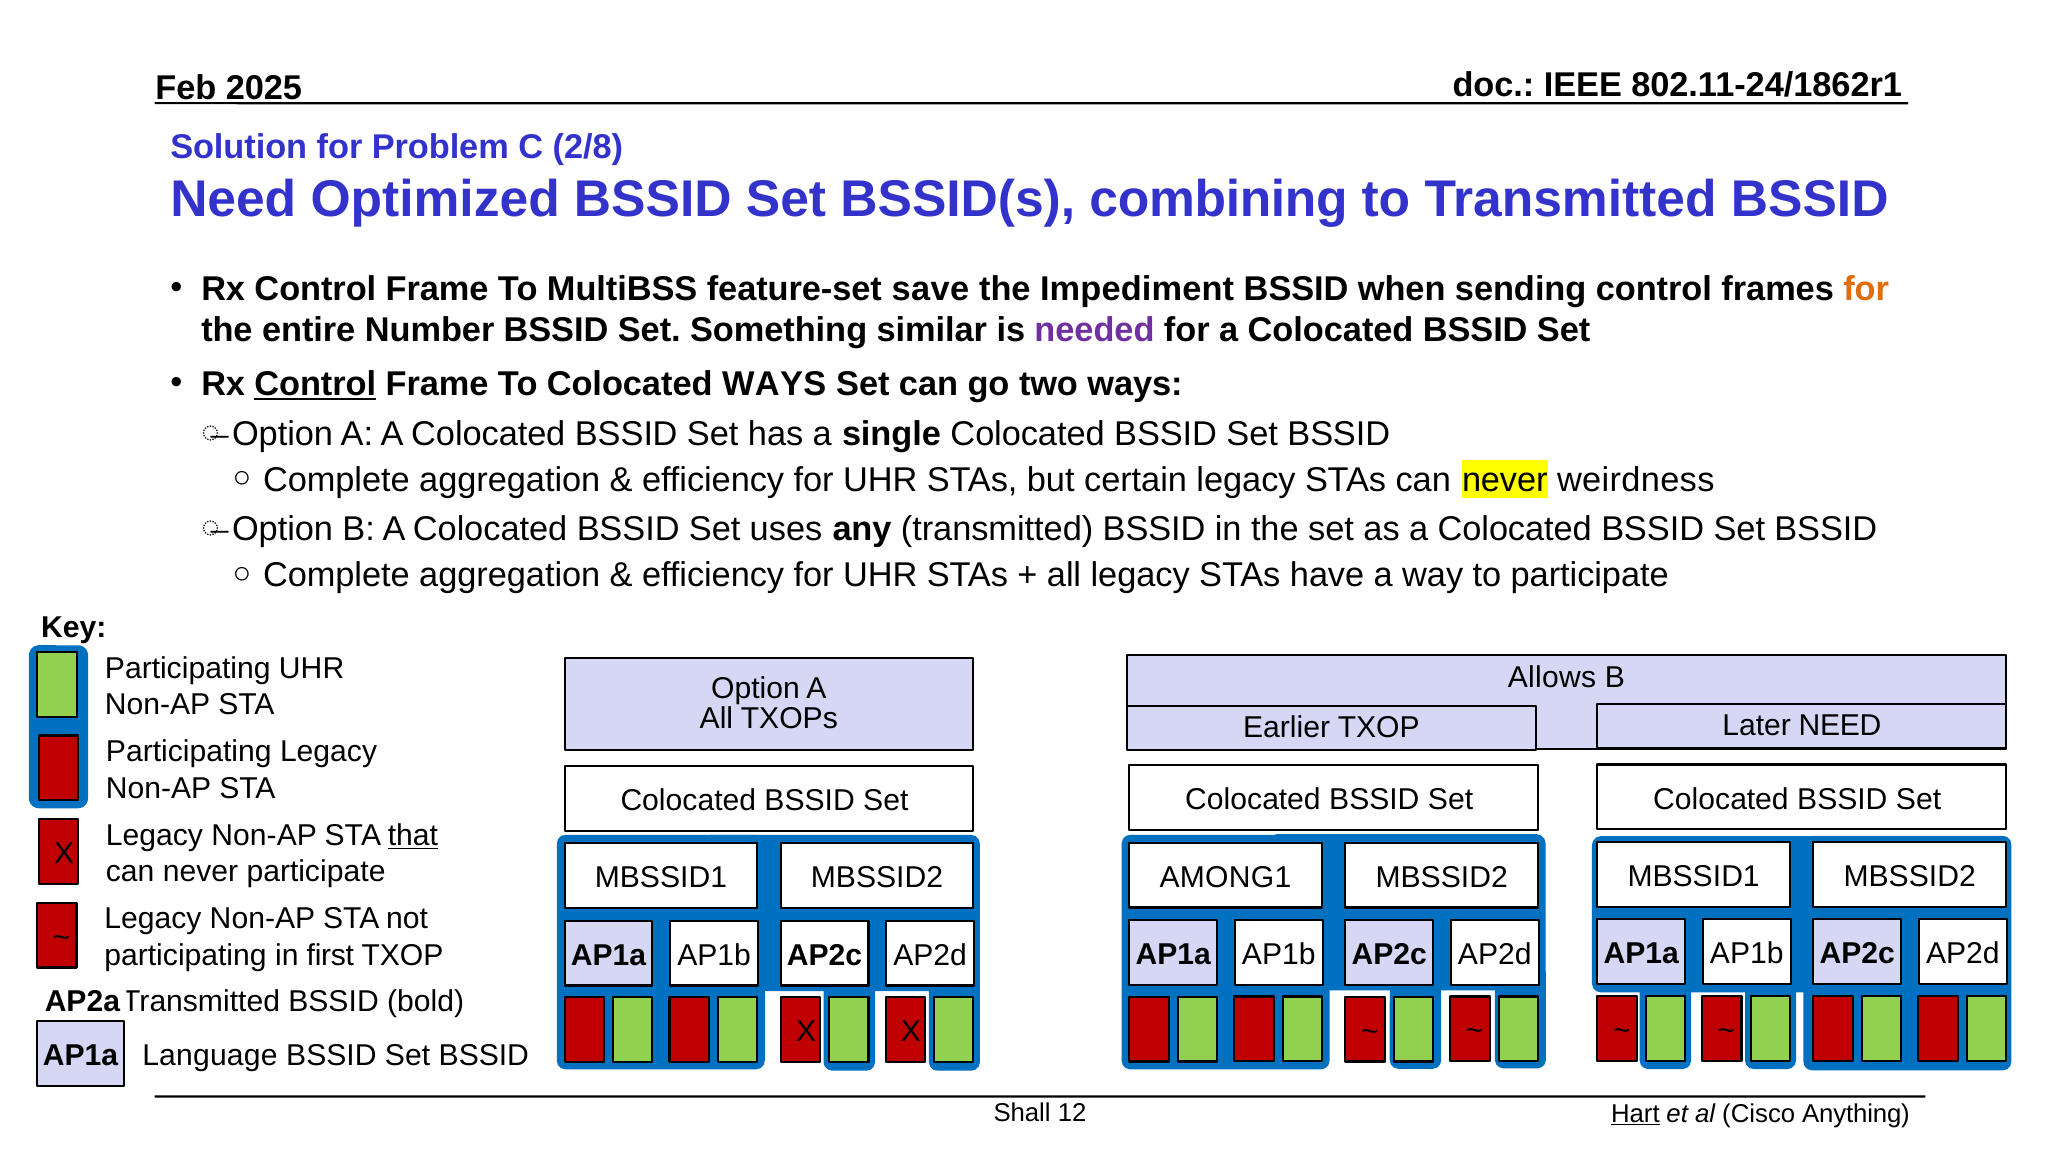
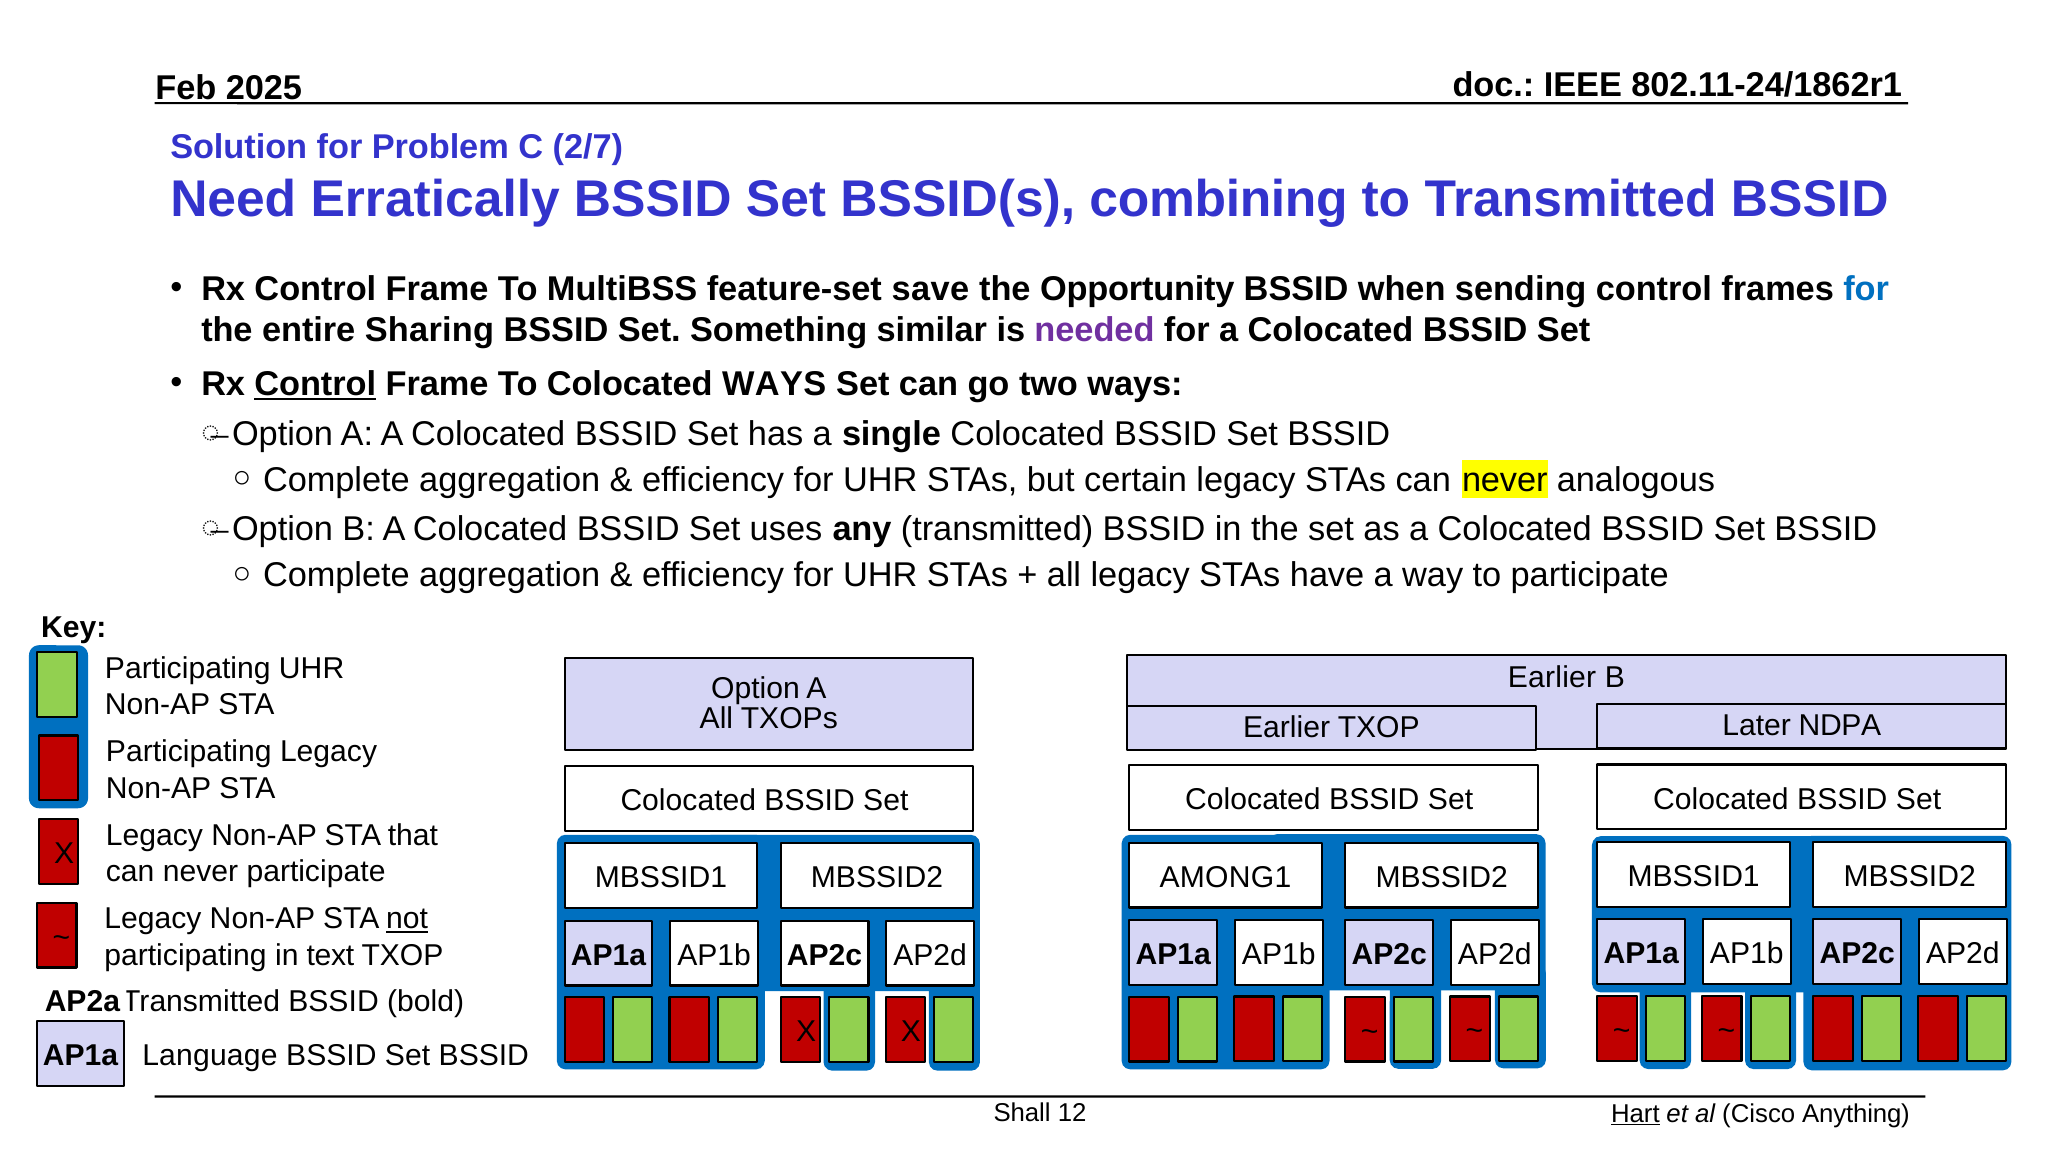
2/8: 2/8 -> 2/7
Optimized: Optimized -> Erratically
Impediment: Impediment -> Opportunity
for at (1866, 289) colour: orange -> blue
Number: Number -> Sharing
weirdness: weirdness -> analogous
Allows at (1552, 677): Allows -> Earlier
Later NEED: NEED -> NDPA
that underline: present -> none
not underline: none -> present
first: first -> text
